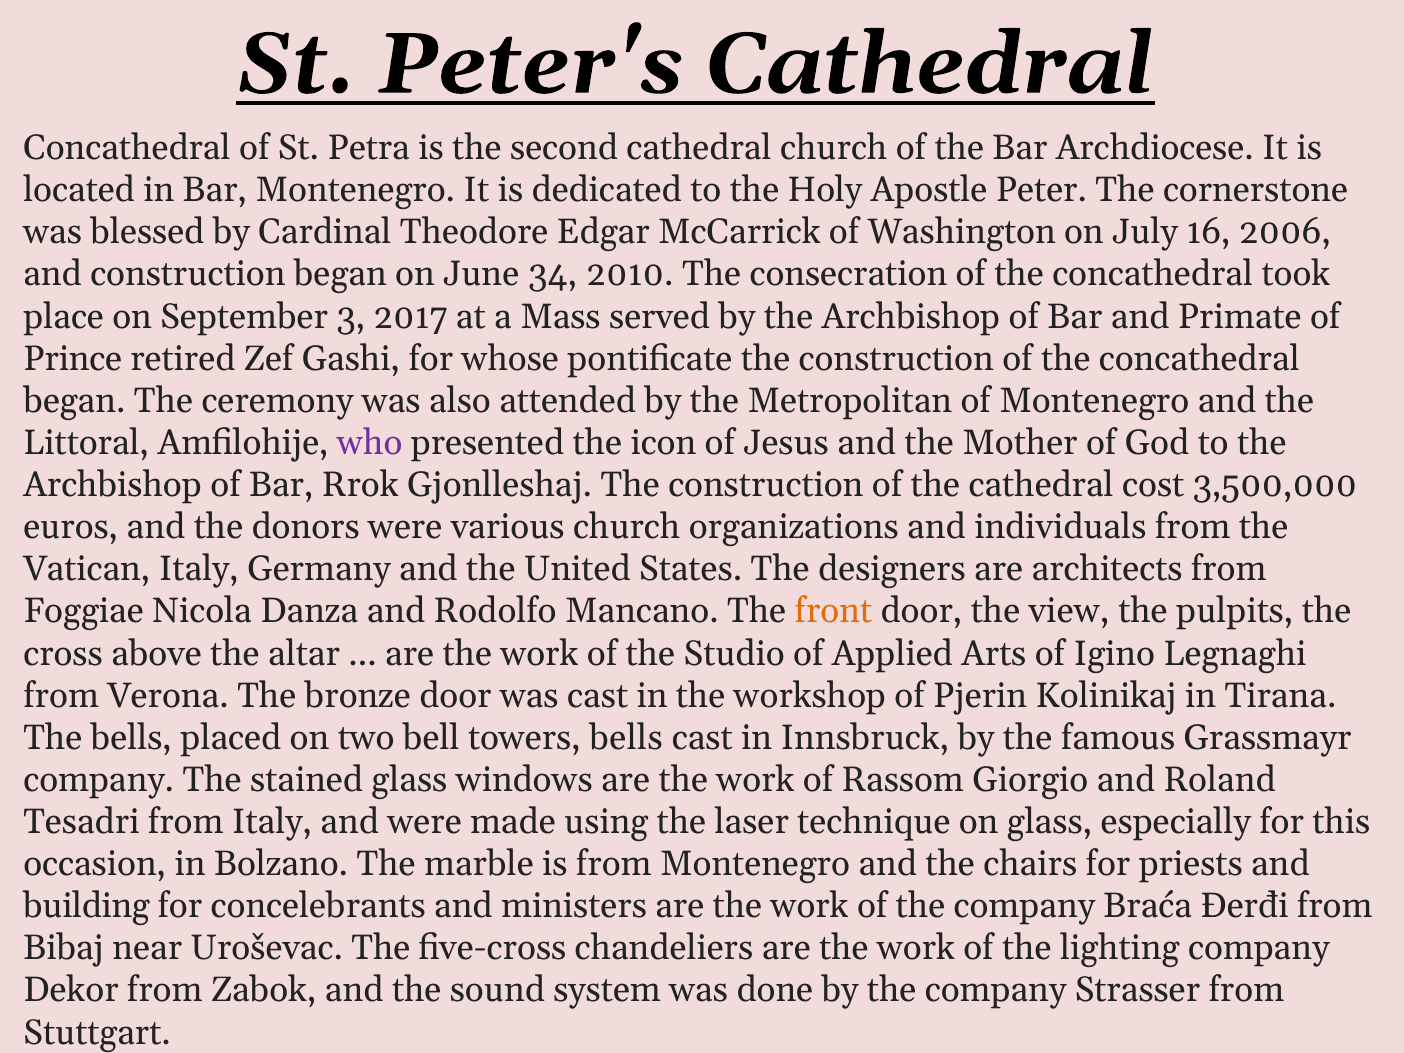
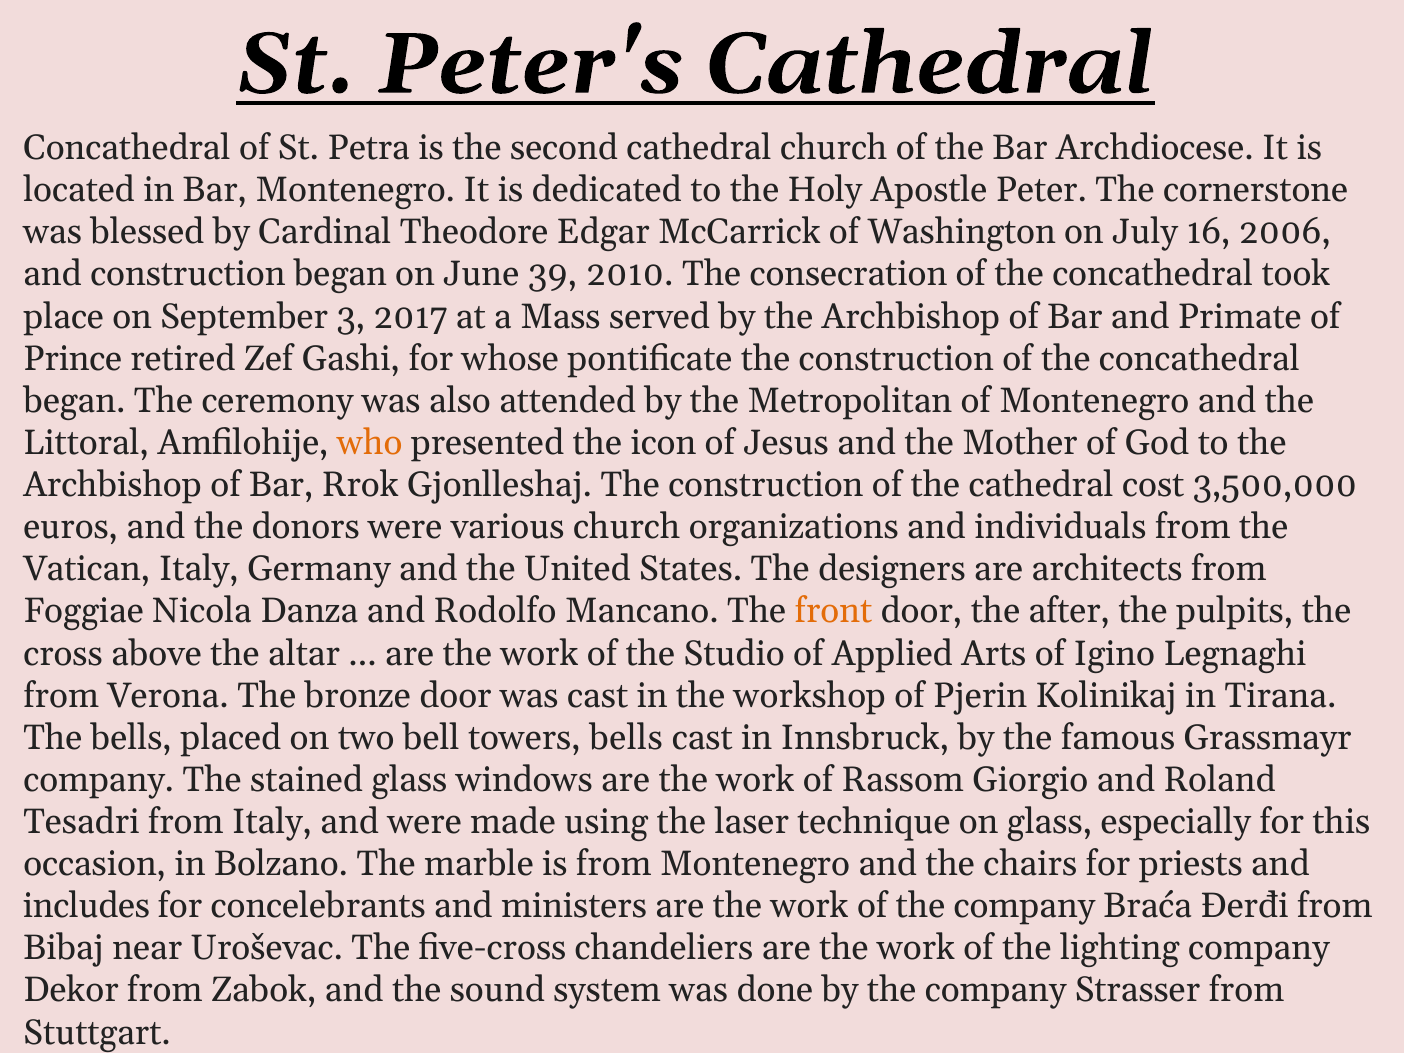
34: 34 -> 39
who colour: purple -> orange
view: view -> after
building: building -> includes
